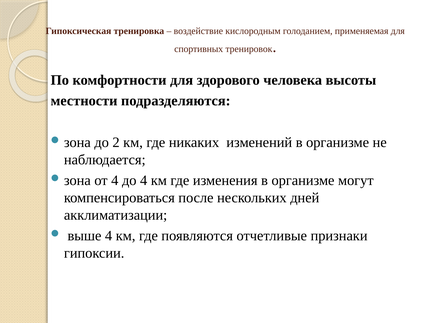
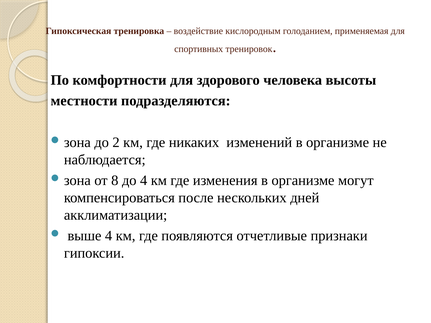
от 4: 4 -> 8
